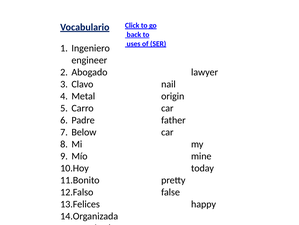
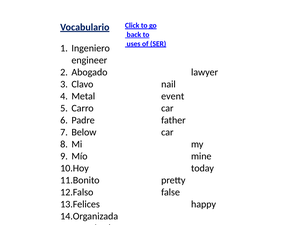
origin: origin -> event
